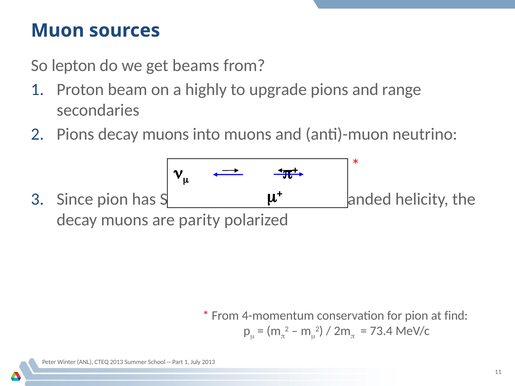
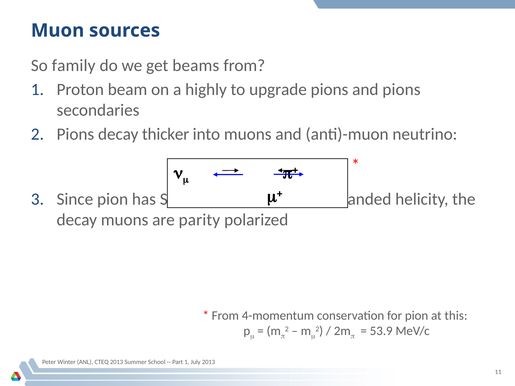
lepton: lepton -> family
and range: range -> pions
Pions decay muons: muons -> thicker
find: find -> this
73.4: 73.4 -> 53.9
